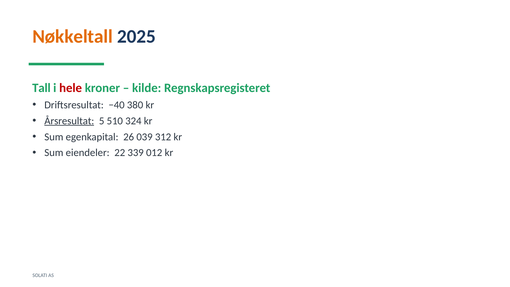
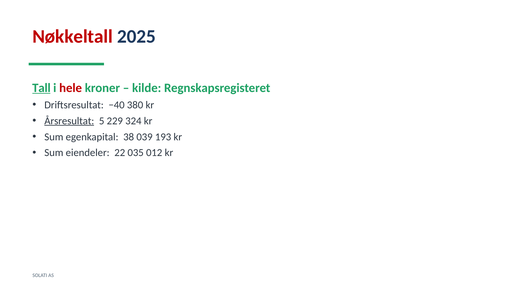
Nøkkeltall colour: orange -> red
Tall underline: none -> present
510: 510 -> 229
26: 26 -> 38
312: 312 -> 193
339: 339 -> 035
